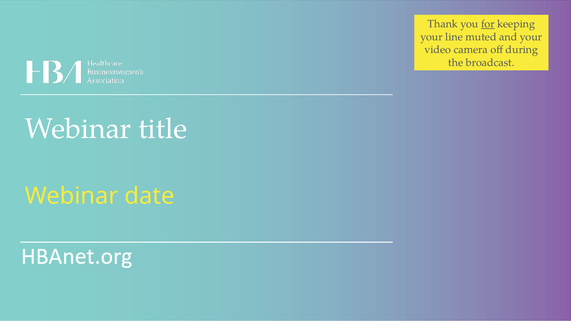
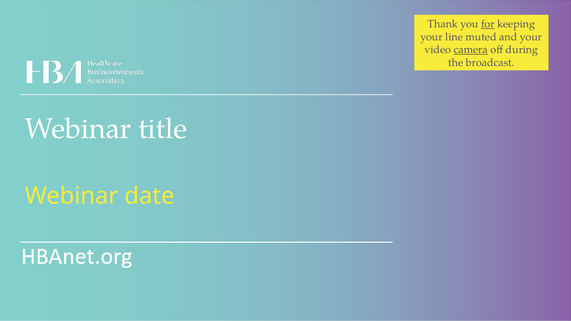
camera underline: none -> present
